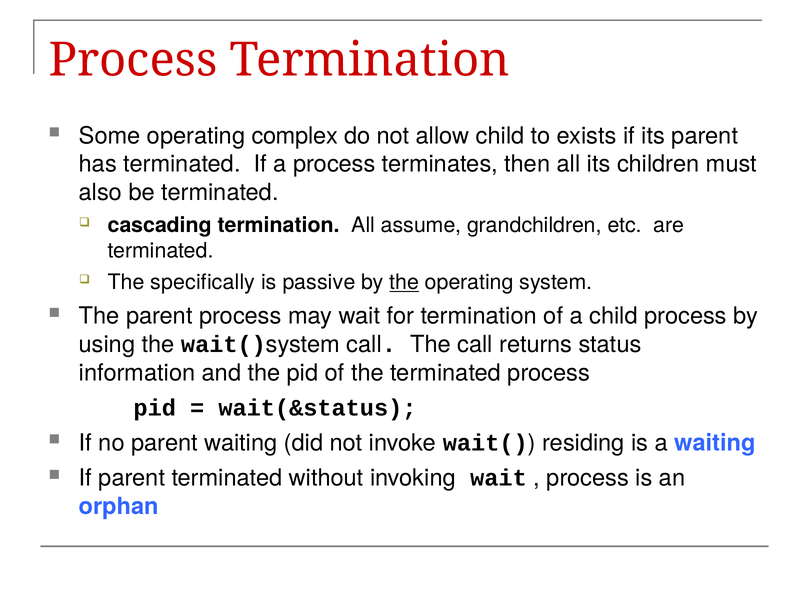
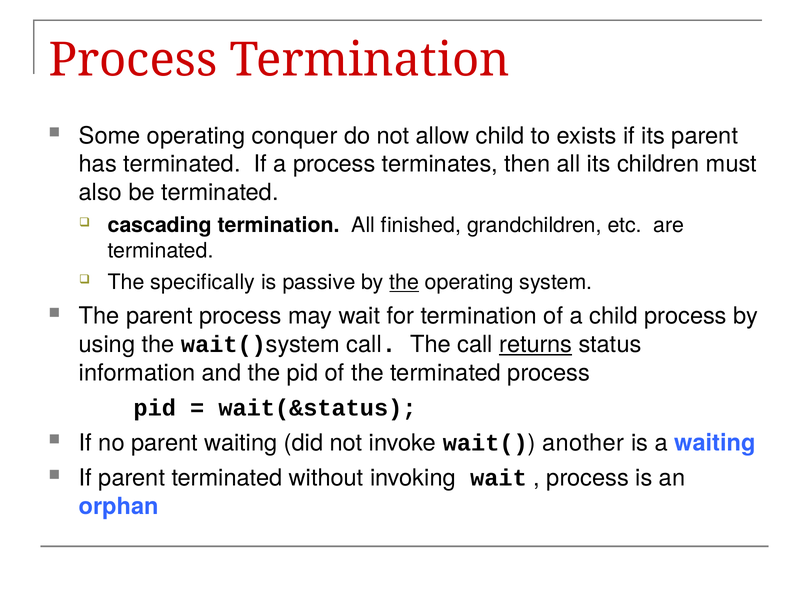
complex: complex -> conquer
assume: assume -> finished
returns underline: none -> present
residing: residing -> another
